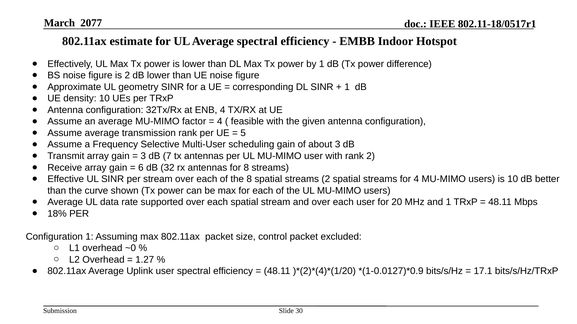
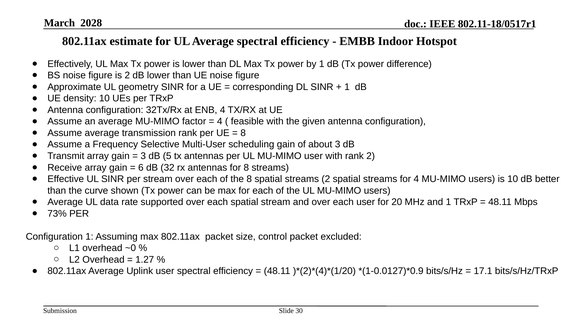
2077: 2077 -> 2028
5 at (243, 133): 5 -> 8
7: 7 -> 5
18%: 18% -> 73%
